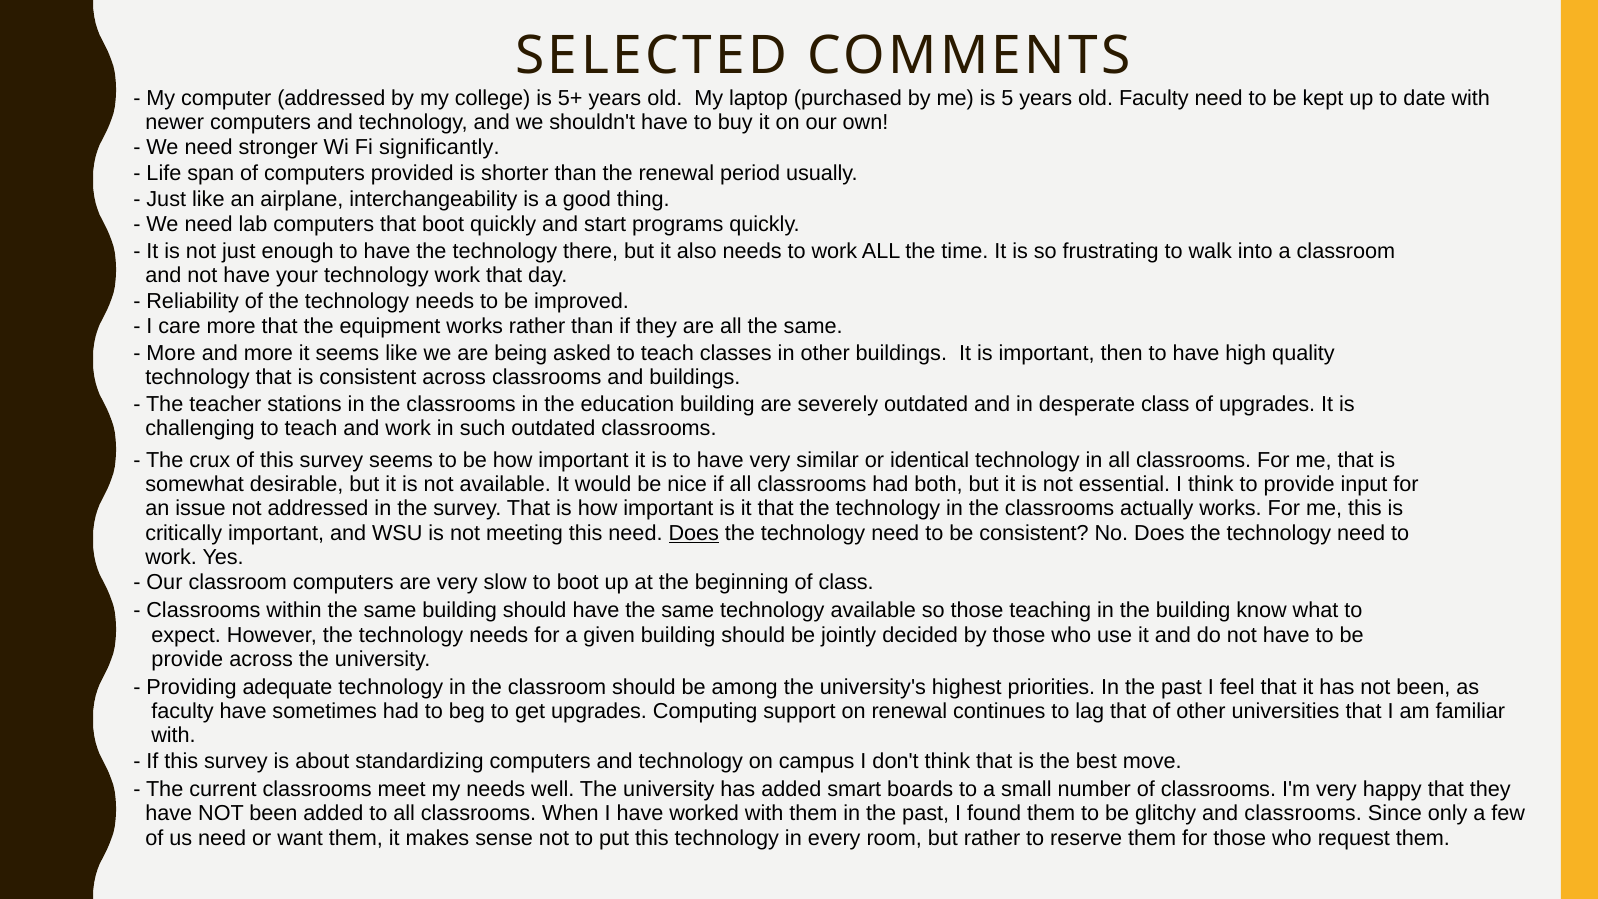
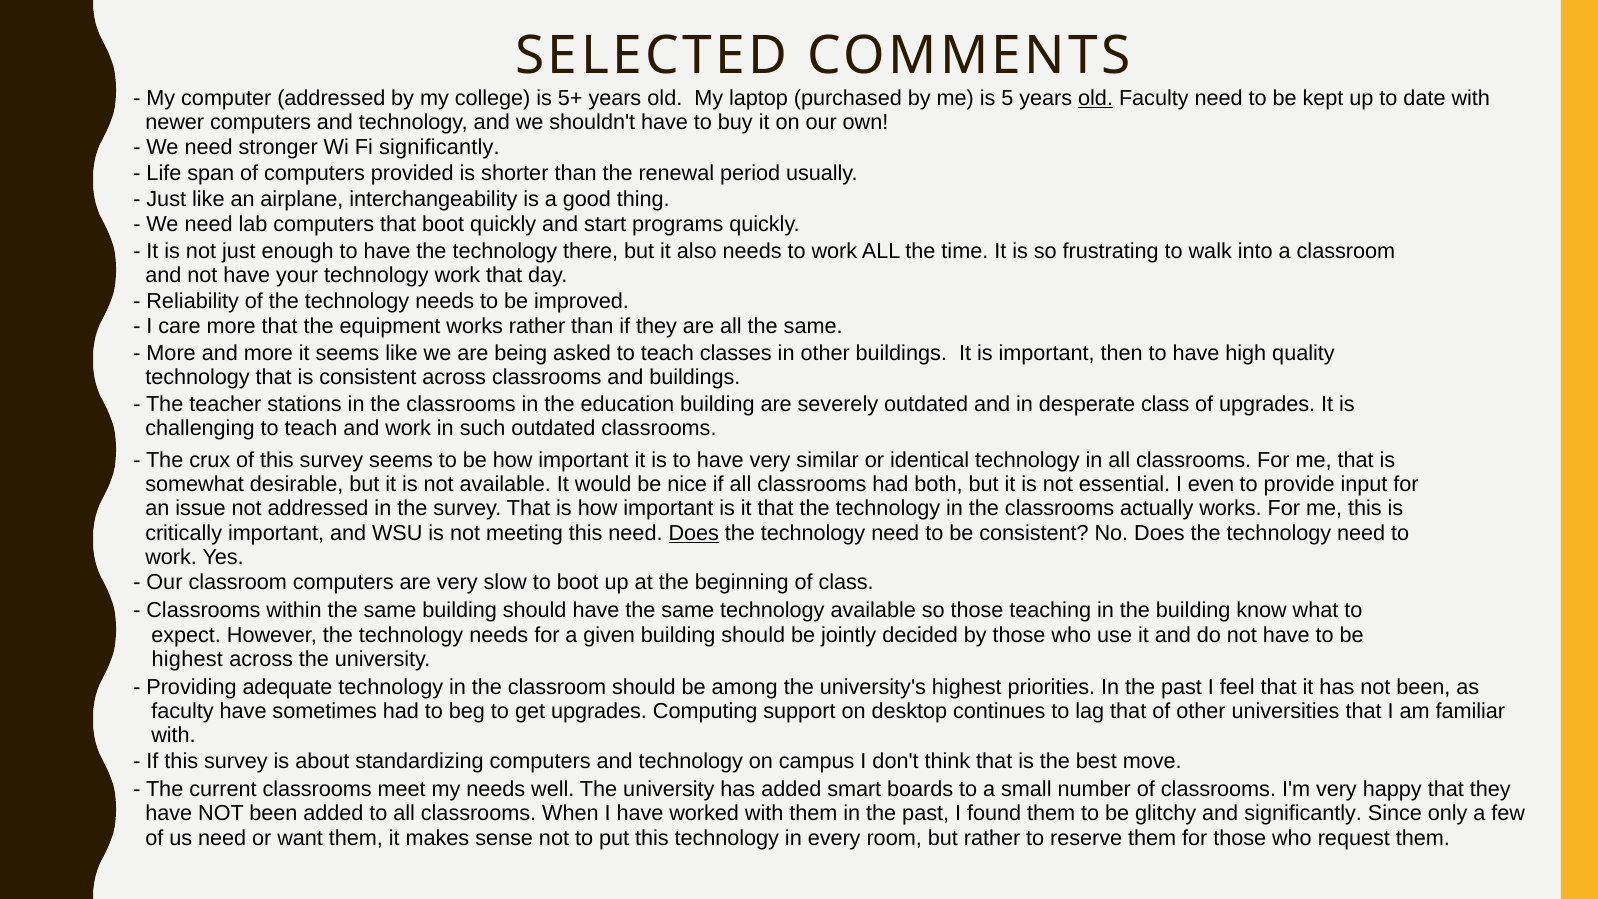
old at (1096, 98) underline: none -> present
I think: think -> even
provide at (187, 659): provide -> highest
on renewal: renewal -> desktop
and classrooms: classrooms -> significantly
